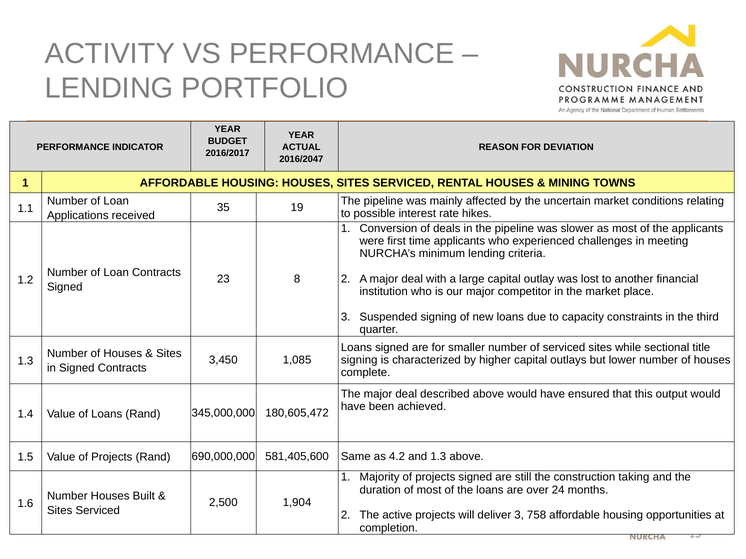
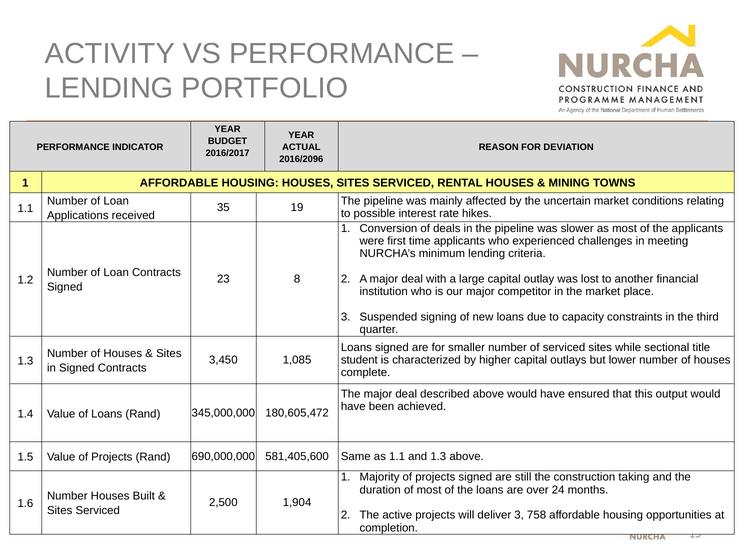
2016/2047: 2016/2047 -> 2016/2096
signing at (359, 360): signing -> student
as 4.2: 4.2 -> 1.1
